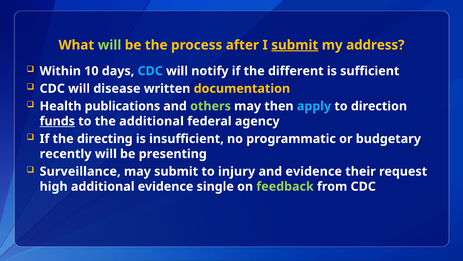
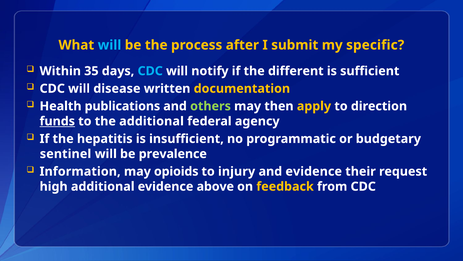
will at (110, 45) colour: light green -> light blue
submit at (295, 45) underline: present -> none
address: address -> specific
10: 10 -> 35
apply colour: light blue -> yellow
directing: directing -> hepatitis
recently: recently -> sentinel
presenting: presenting -> prevalence
Surveillance: Surveillance -> Information
may submit: submit -> opioids
single: single -> above
feedback colour: light green -> yellow
